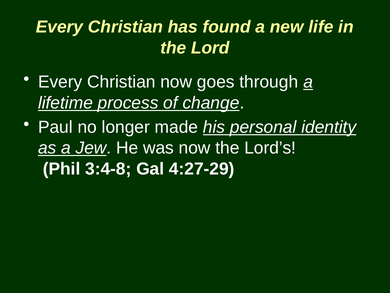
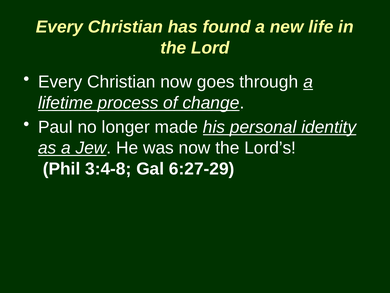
4:27-29: 4:27-29 -> 6:27-29
